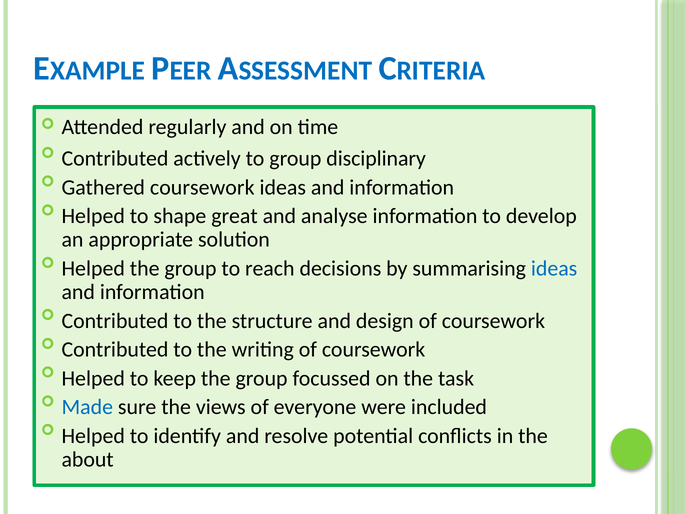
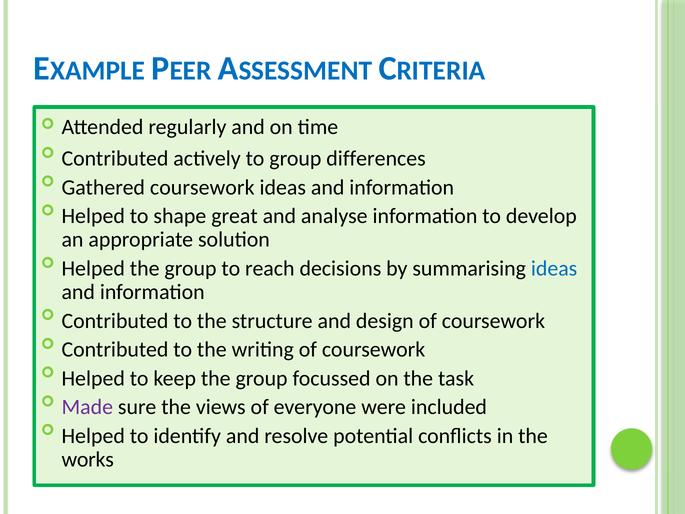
disciplinary: disciplinary -> differences
Made colour: blue -> purple
about: about -> works
